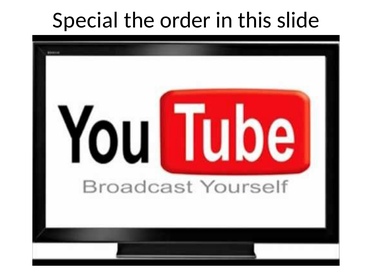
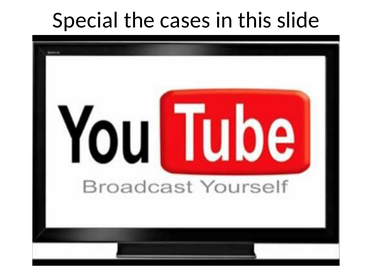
order: order -> cases
